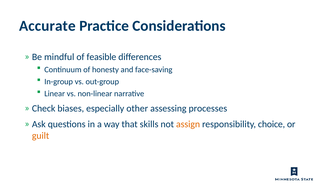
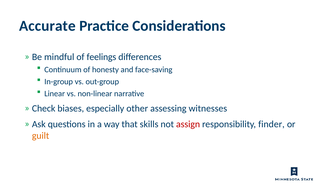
feasible: feasible -> feelings
processes: processes -> witnesses
assign colour: orange -> red
choice: choice -> finder
